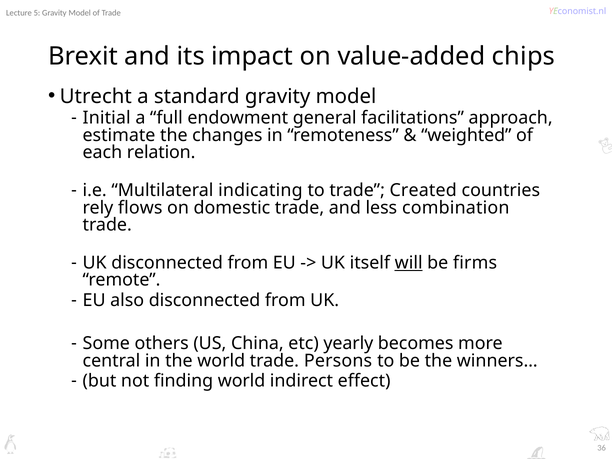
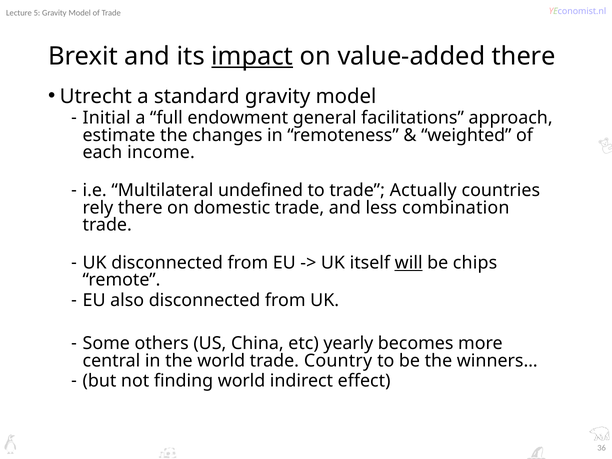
impact underline: none -> present
value-added chips: chips -> there
relation: relation -> income
indicating: indicating -> undefined
Created: Created -> Actually
rely flows: flows -> there
firms: firms -> chips
Persons: Persons -> Country
